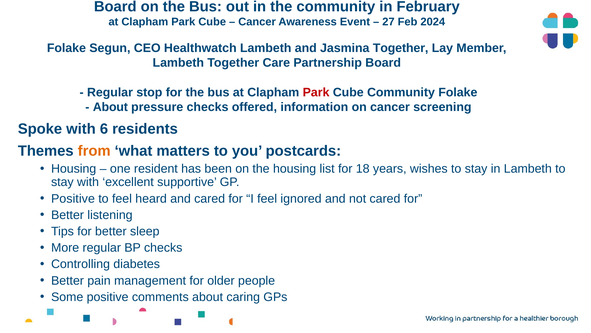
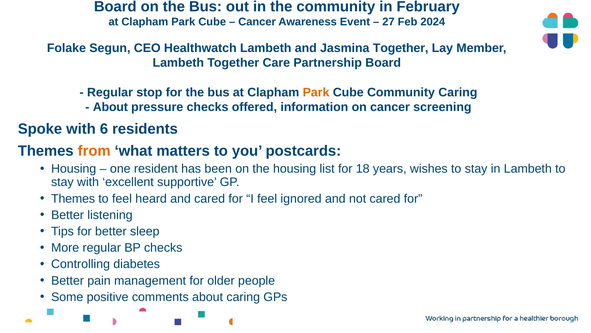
Park at (316, 92) colour: red -> orange
Community Folake: Folake -> Caring
Positive at (73, 198): Positive -> Themes
